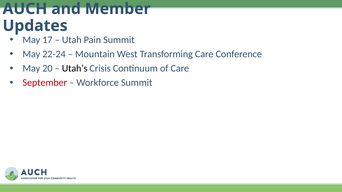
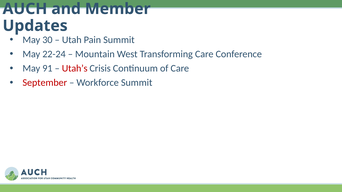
17: 17 -> 30
20: 20 -> 91
Utah’s colour: black -> red
